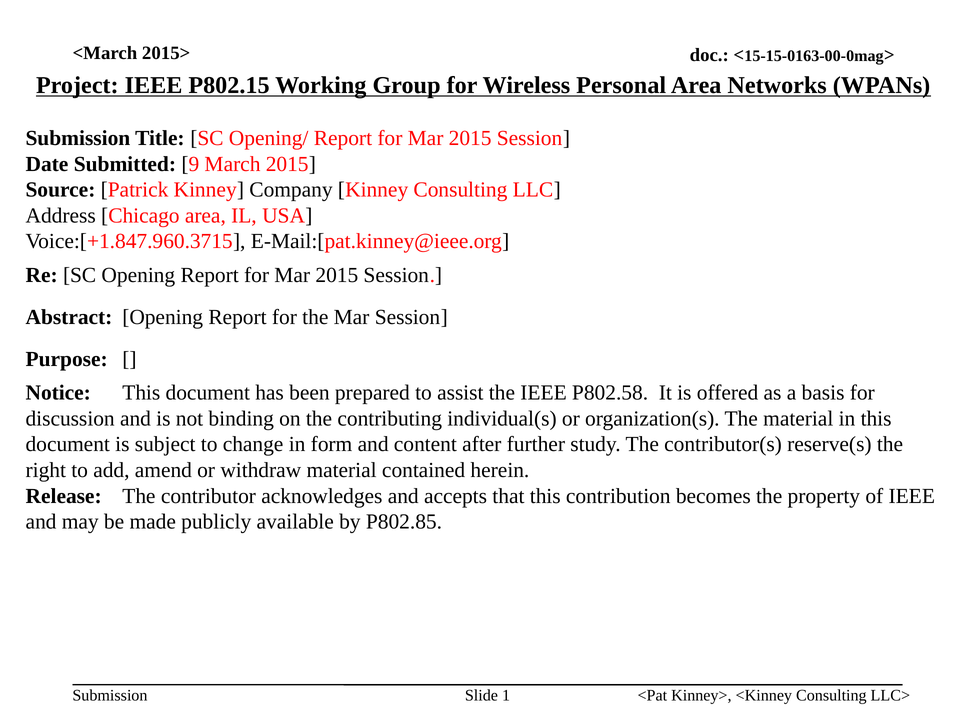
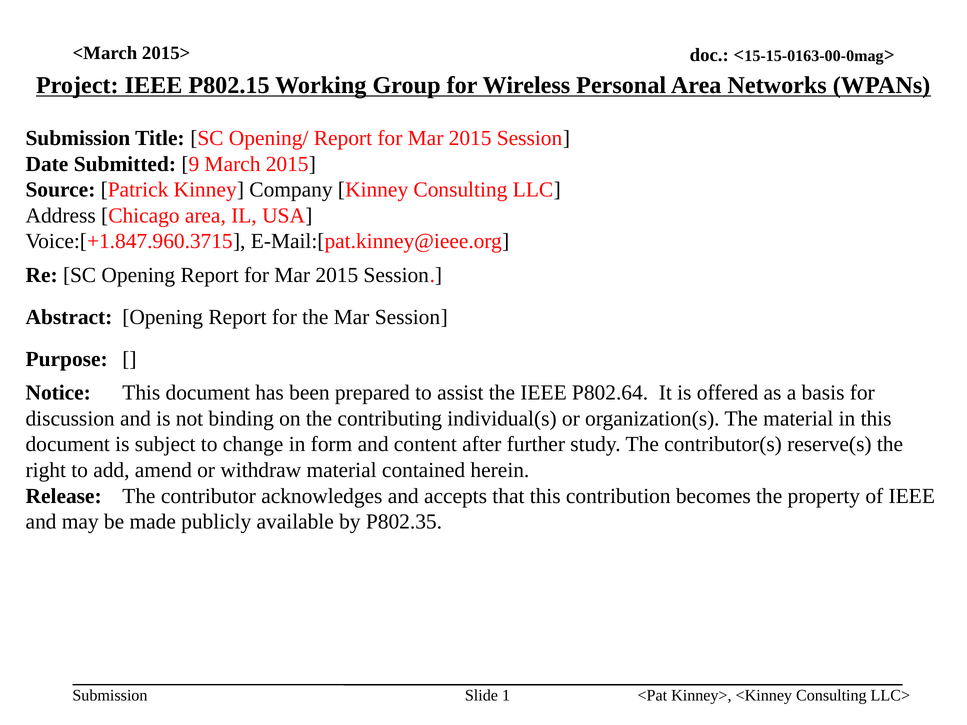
P802.58: P802.58 -> P802.64
P802.85: P802.85 -> P802.35
